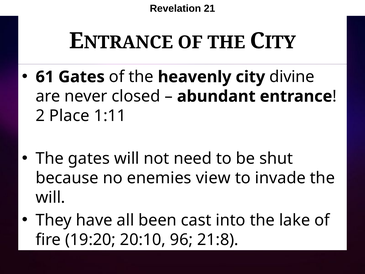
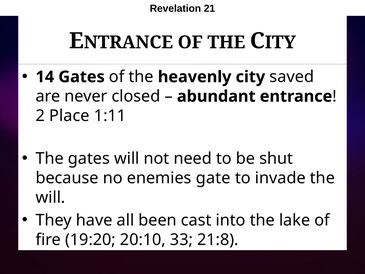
61: 61 -> 14
divine: divine -> saved
view: view -> gate
96: 96 -> 33
